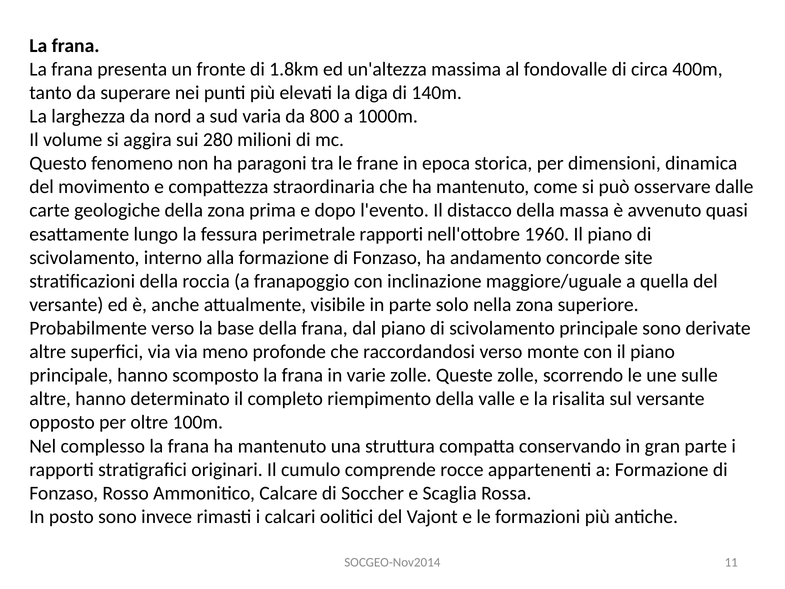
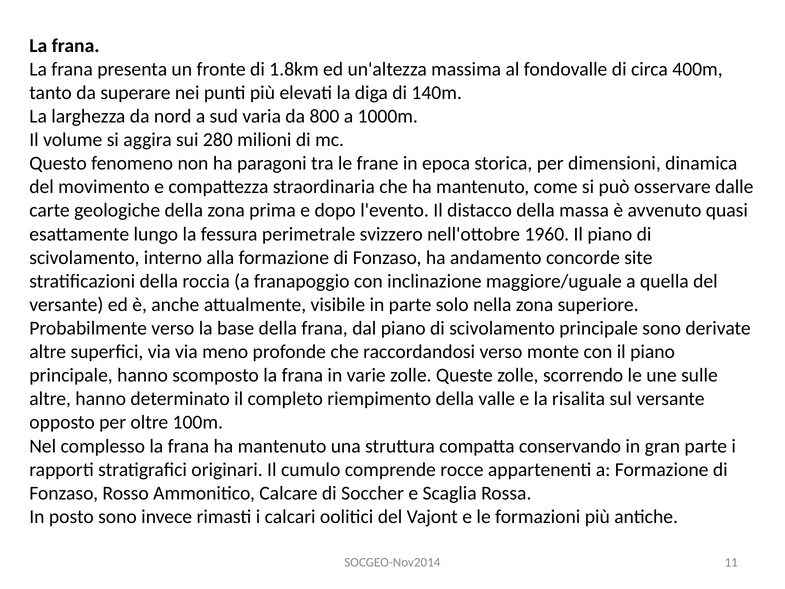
perimetrale rapporti: rapporti -> svizzero
